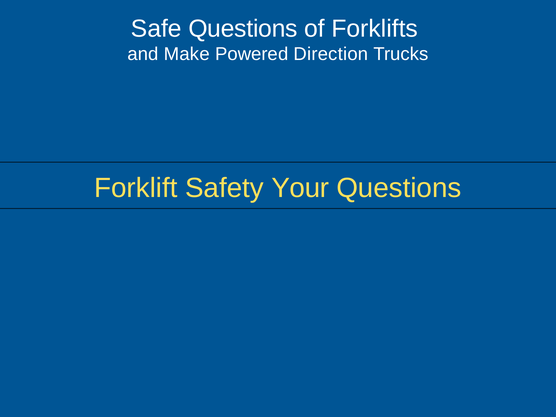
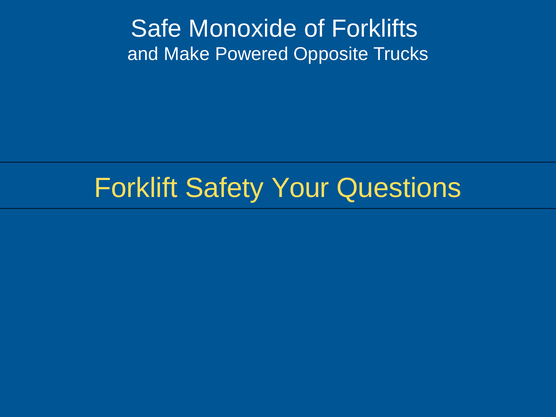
Safe Questions: Questions -> Monoxide
Direction: Direction -> Opposite
